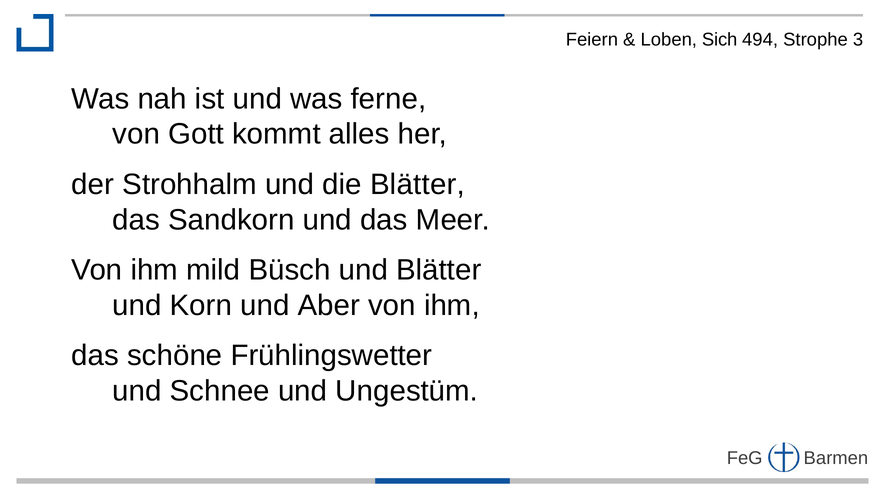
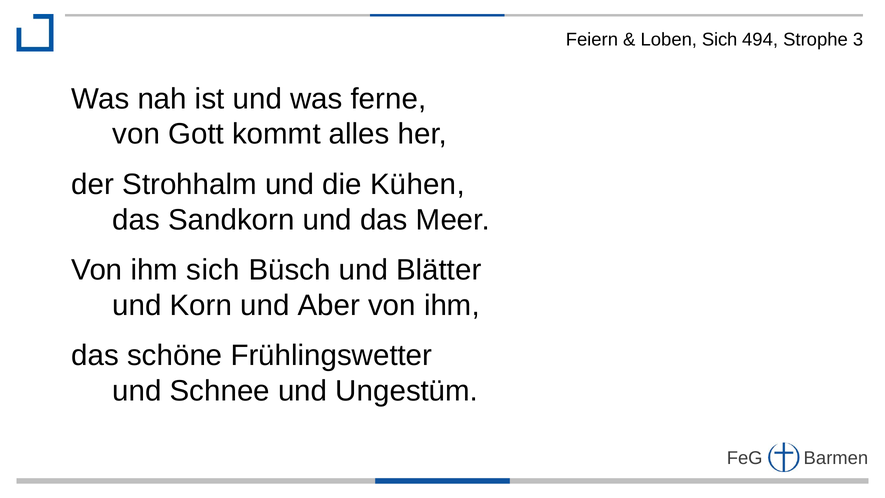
die Blätter: Blätter -> Kühen
ihm mild: mild -> sich
